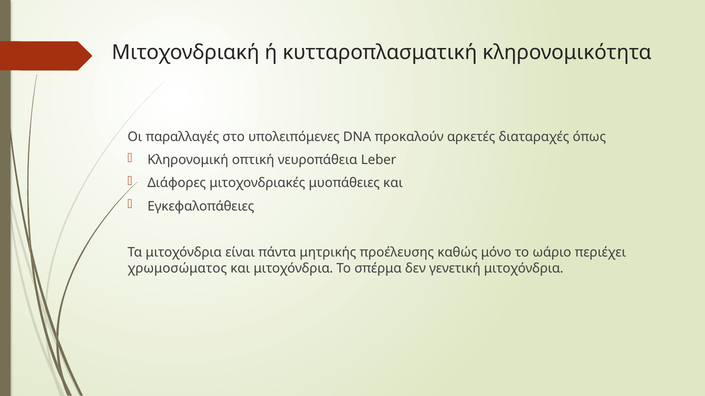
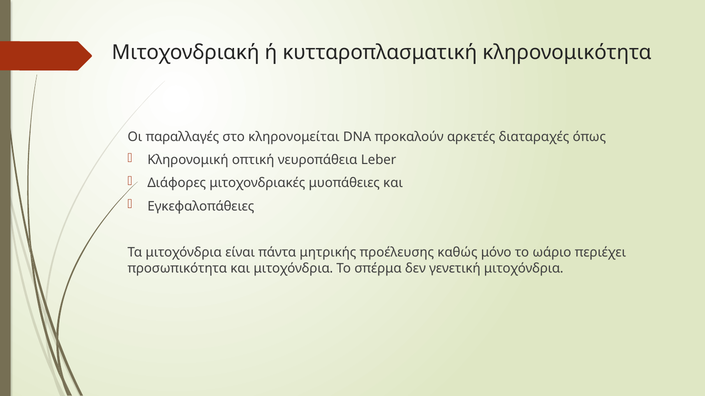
υπολειπόμενες: υπολειπόμενες -> κληρονομείται
χρωμοσώματος: χρωμοσώματος -> προσωπικότητα
